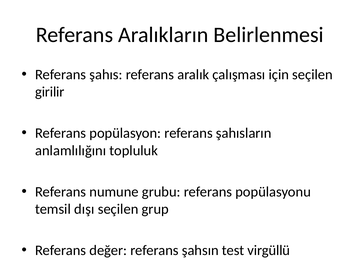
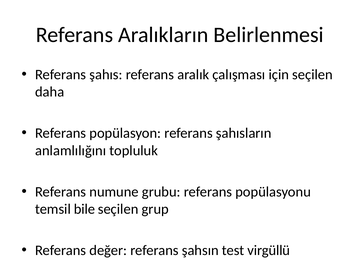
girilir: girilir -> daha
dışı: dışı -> bile
